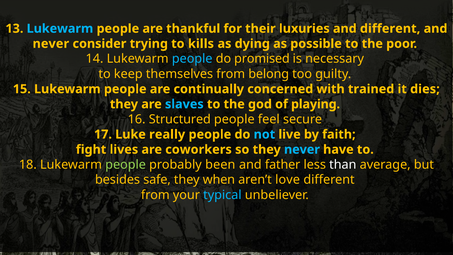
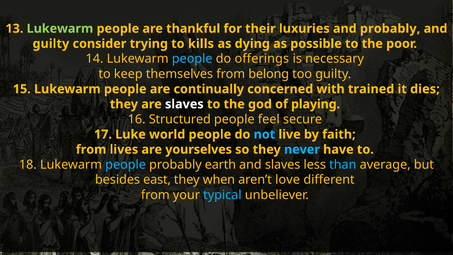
Lukewarm at (60, 29) colour: light blue -> light green
and different: different -> probably
never at (51, 44): never -> guilty
promised: promised -> offerings
slaves at (184, 104) colour: light blue -> white
really: really -> world
fight at (91, 149): fight -> from
coworkers: coworkers -> yourselves
people at (126, 165) colour: light green -> light blue
been: been -> earth
and father: father -> slaves
than colour: white -> light blue
safe: safe -> east
